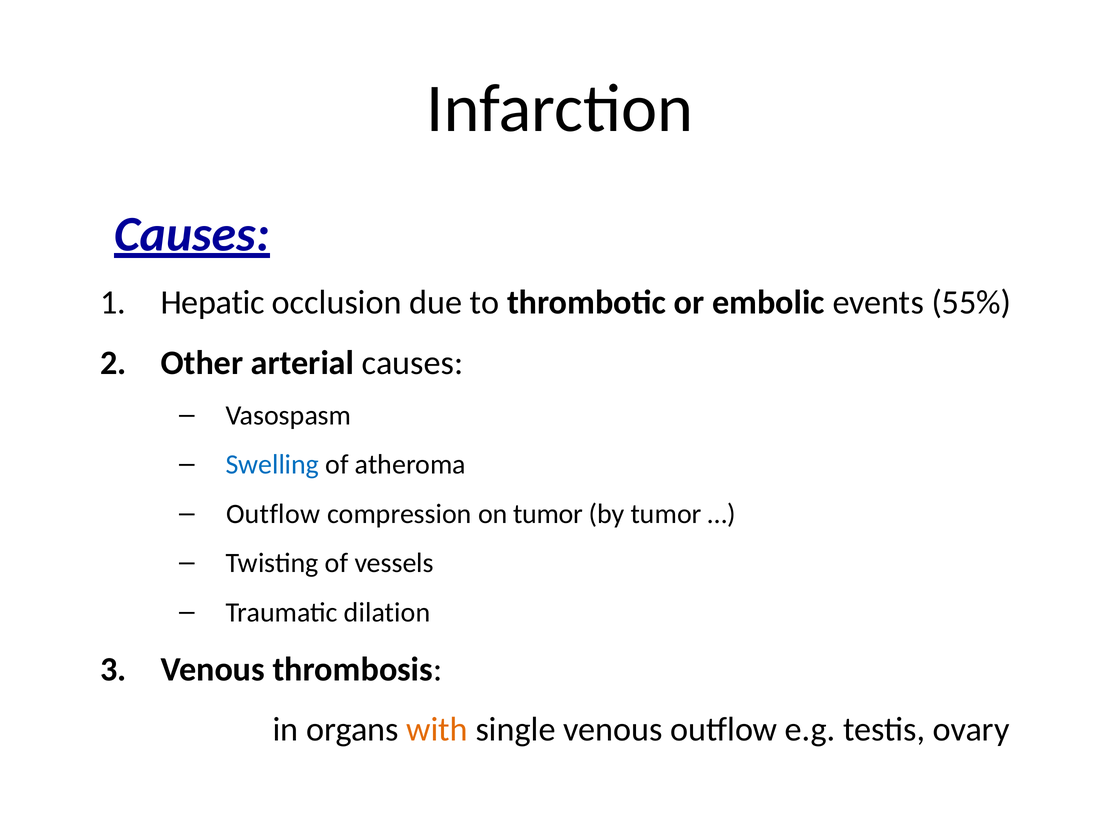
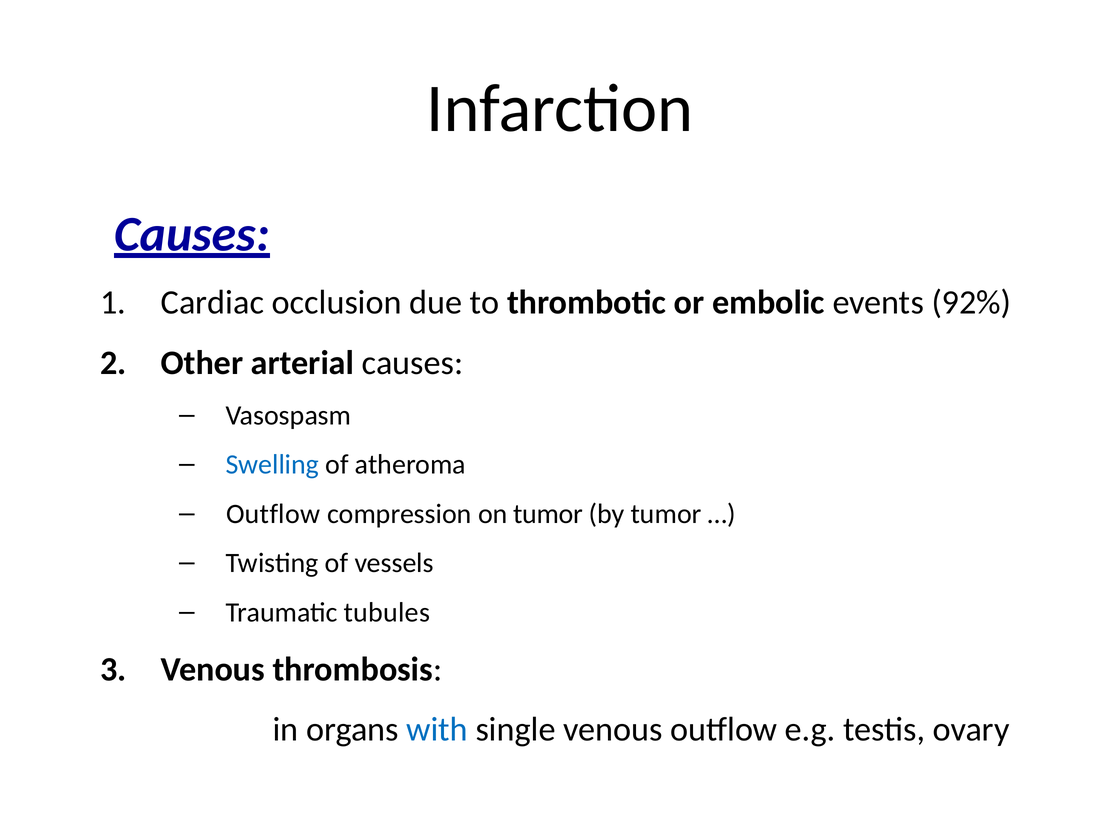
Hepatic: Hepatic -> Cardiac
55%: 55% -> 92%
dilation: dilation -> tubules
with colour: orange -> blue
